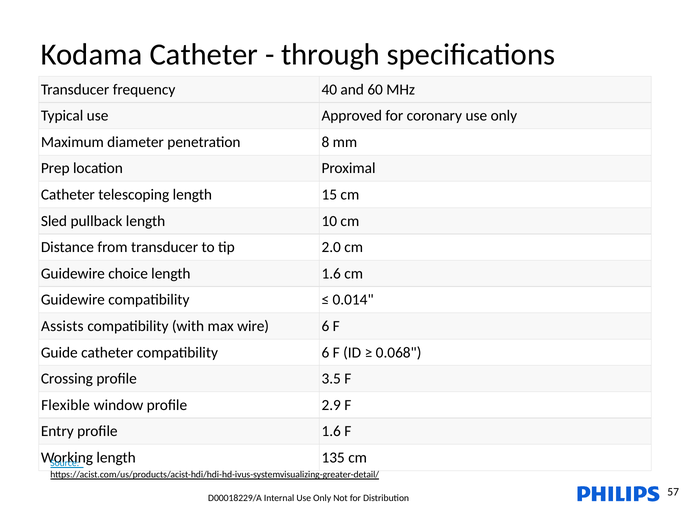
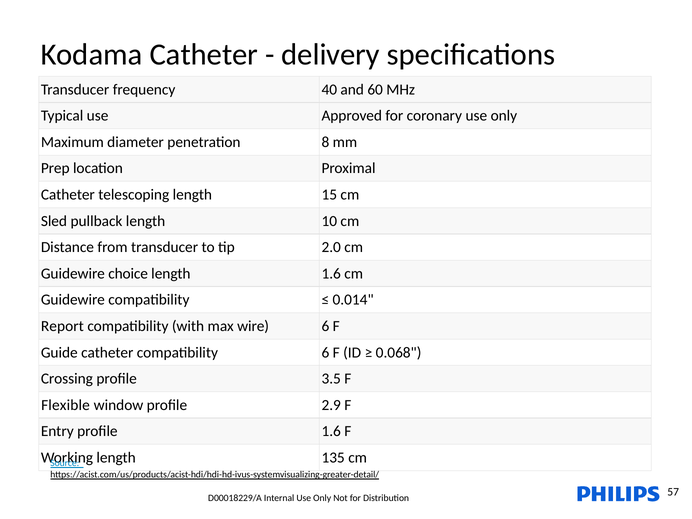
through: through -> delivery
Assists: Assists -> Report
